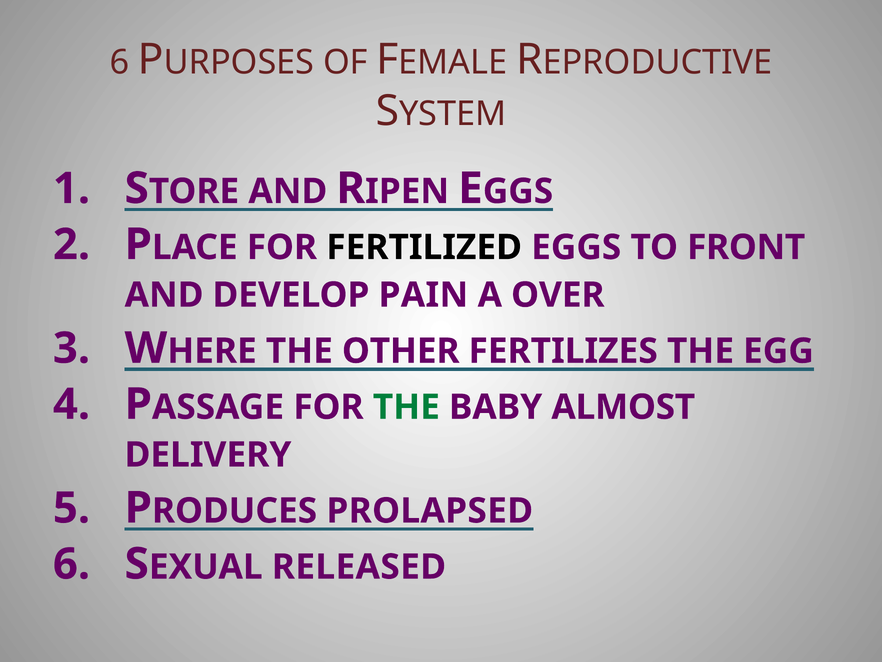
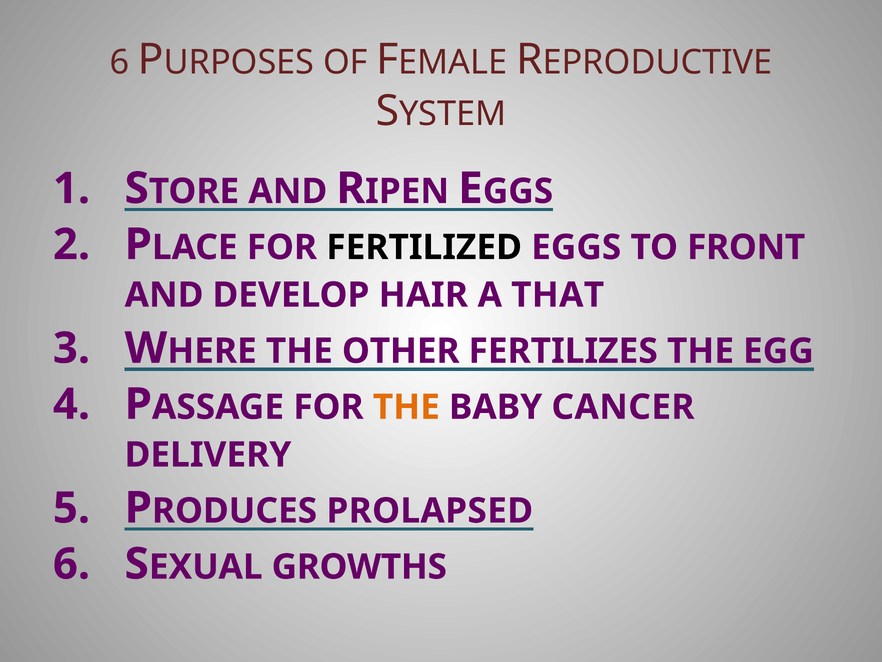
PAIN: PAIN -> HAIR
OVER: OVER -> THAT
THE at (406, 407) colour: green -> orange
ALMOST: ALMOST -> CANCER
RELEASED: RELEASED -> GROWTHS
